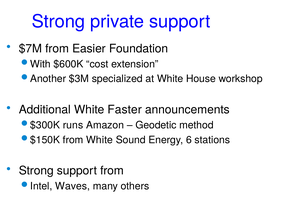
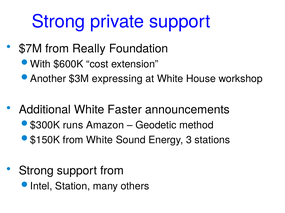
Easier: Easier -> Really
specialized: specialized -> expressing
6: 6 -> 3
Waves: Waves -> Station
